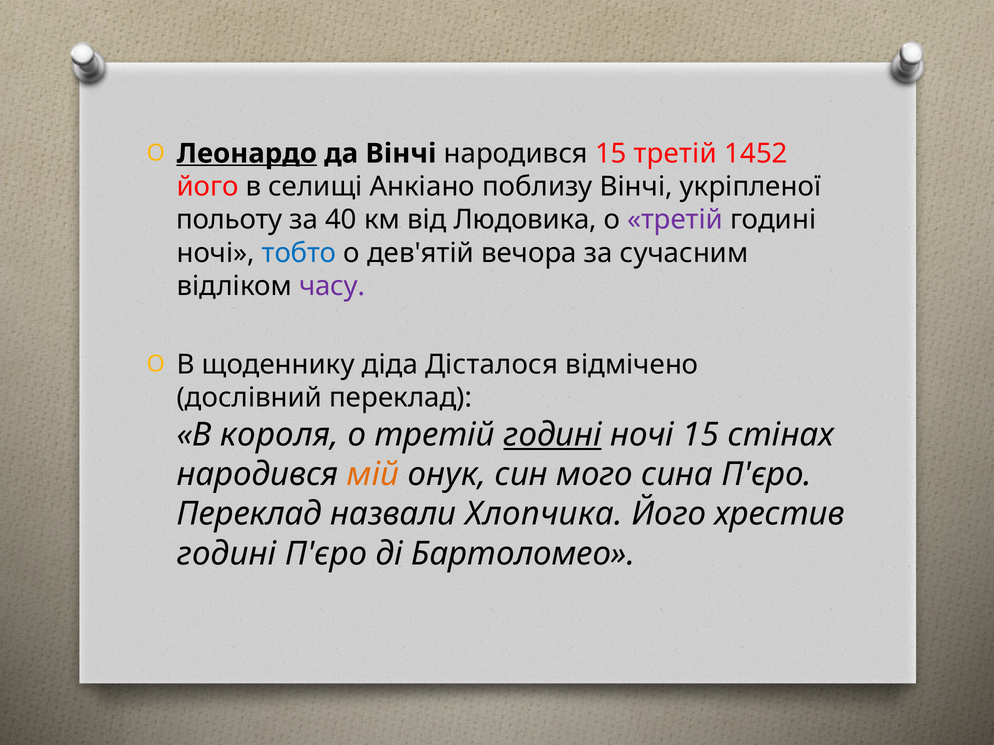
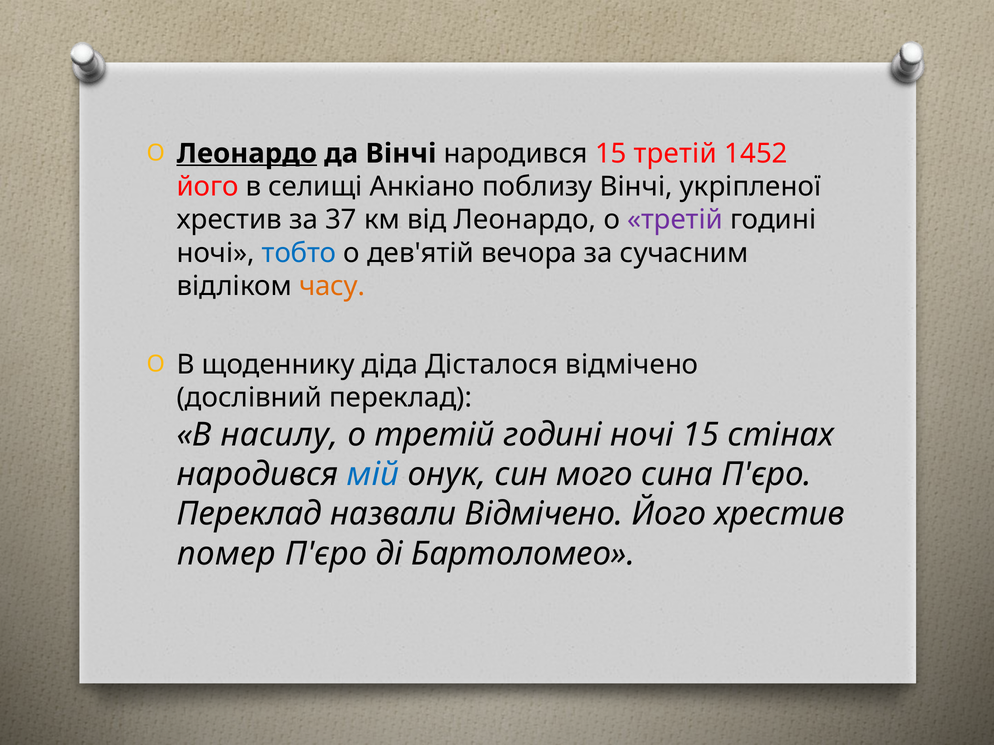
польоту at (229, 220): польоту -> хрестив
40: 40 -> 37
від Людовика: Людовика -> Леонардо
часу colour: purple -> orange
короля: короля -> насилу
годині at (553, 435) underline: present -> none
мій colour: orange -> blue
назвали Хлопчика: Хлопчика -> Відмічено
годині at (227, 554): годині -> помер
